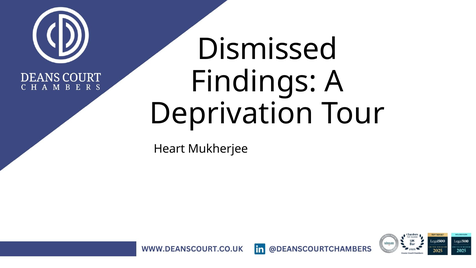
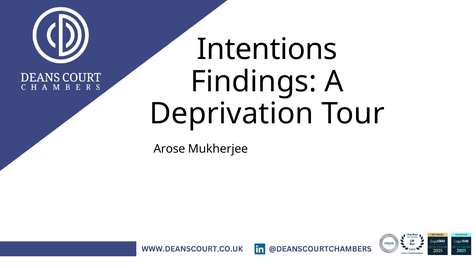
Dismissed: Dismissed -> Intentions
Heart: Heart -> Arose
